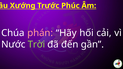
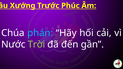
phán colour: pink -> light blue
